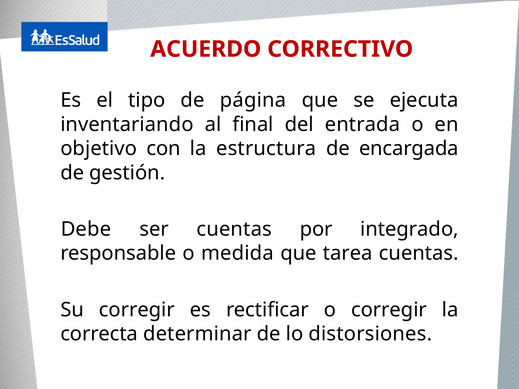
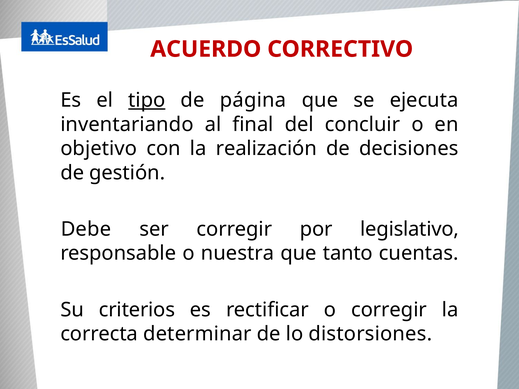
tipo underline: none -> present
entrada: entrada -> concluir
estructura: estructura -> realización
encargada: encargada -> decisiones
ser cuentas: cuentas -> corregir
integrado: integrado -> legislativo
medida: medida -> nuestra
tarea: tarea -> tanto
Su corregir: corregir -> criterios
